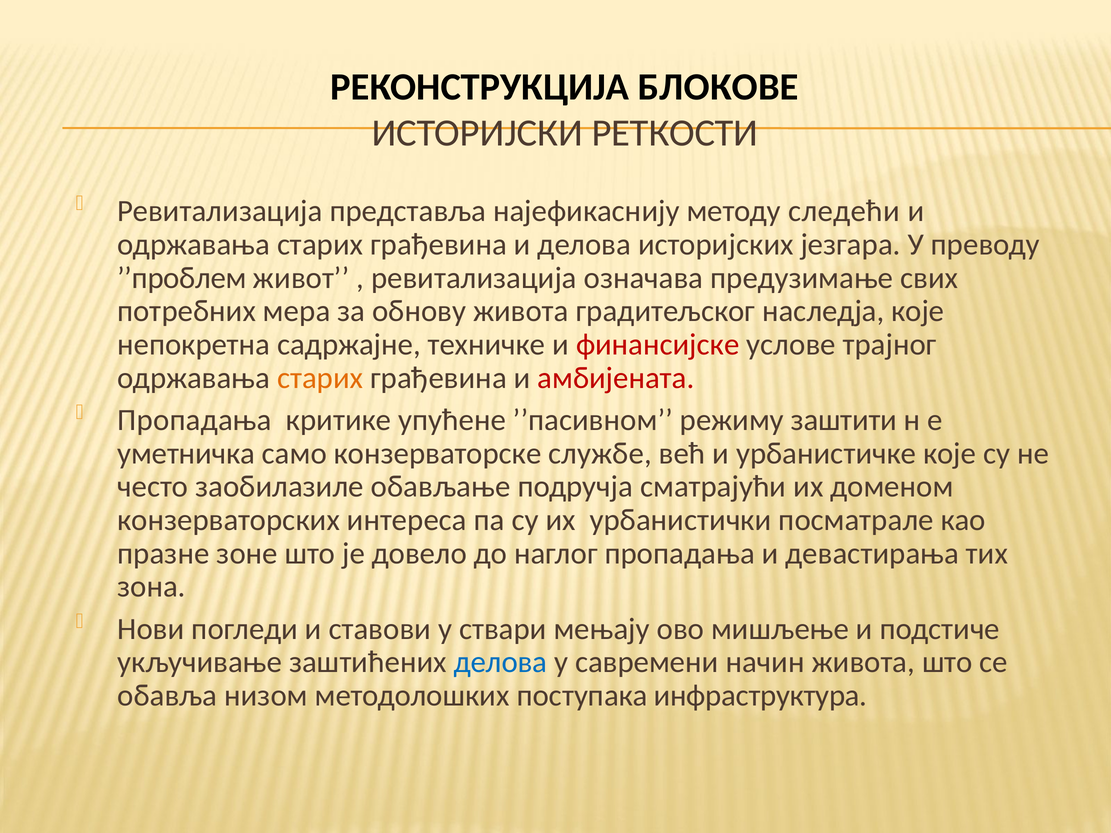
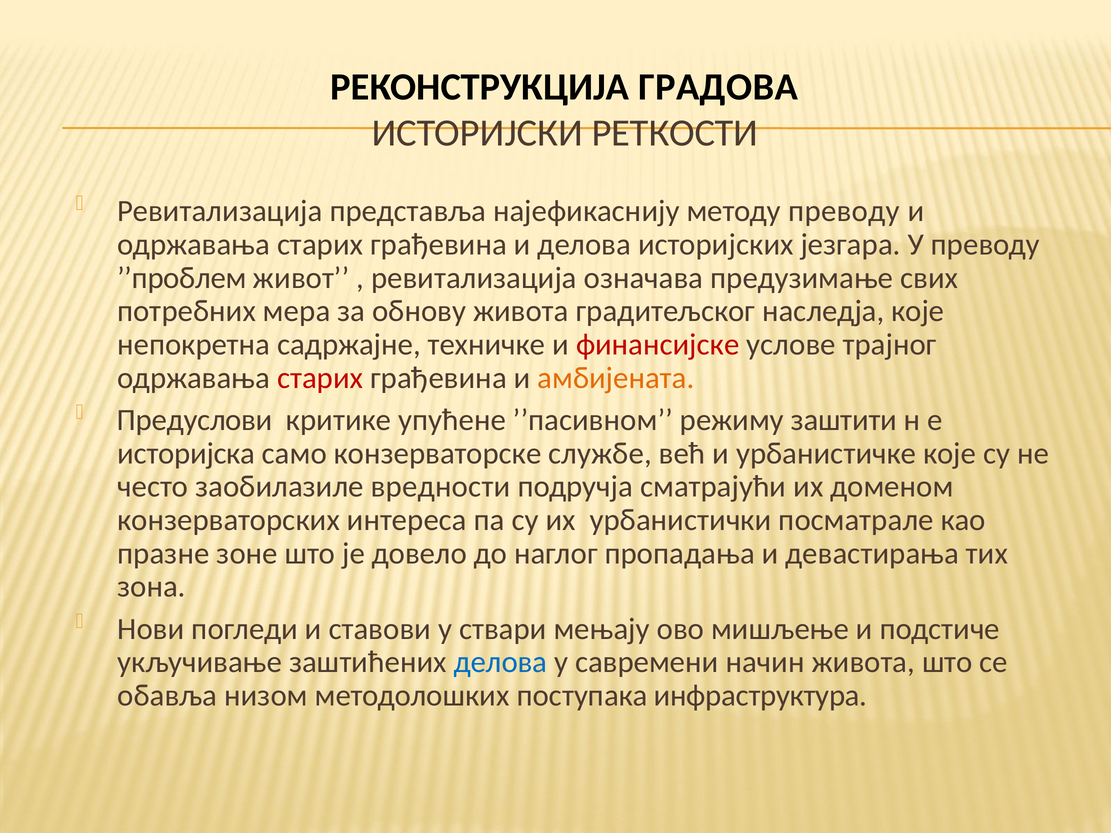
БЛОКОВЕ: БЛОКОВЕ -> ГРАДОВА
методу следећи: следећи -> преводу
старих at (320, 378) colour: orange -> red
амбијената colour: red -> orange
Пропадања at (195, 420): Пропадања -> Предуслови
уметничка: уметничка -> историјска
обављање: обављање -> вредности
